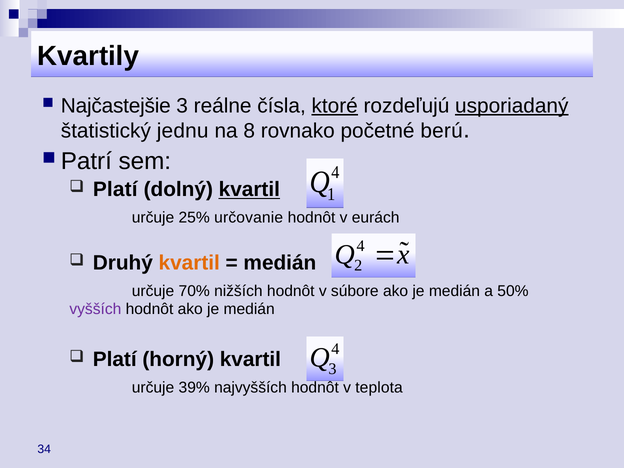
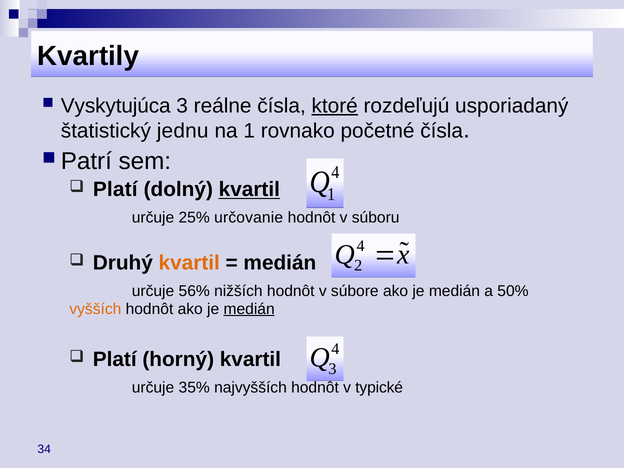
Najčastejšie: Najčastejšie -> Vyskytujúca
usporiadaný underline: present -> none
na 8: 8 -> 1
početné berú: berú -> čísla
eurách: eurách -> súboru
70%: 70% -> 56%
vyšších colour: purple -> orange
medián at (249, 309) underline: none -> present
39%: 39% -> 35%
teplota: teplota -> typické
